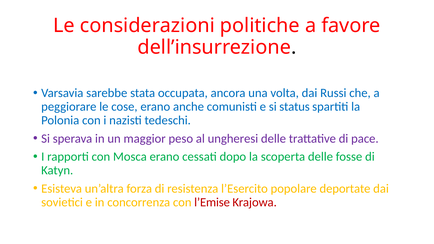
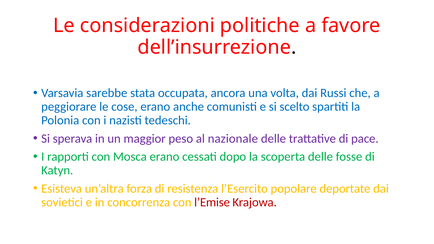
status: status -> scelto
ungheresi: ungheresi -> nazionale
